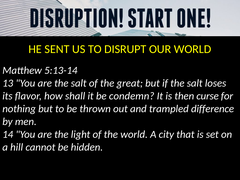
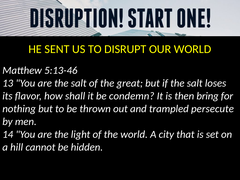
5:13-14: 5:13-14 -> 5:13-46
curse: curse -> bring
difference: difference -> persecute
